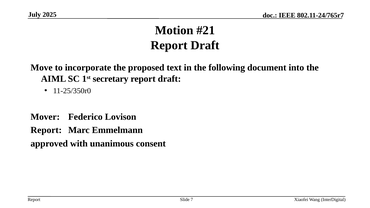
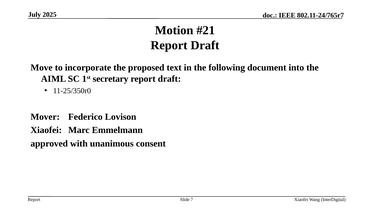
Report at (46, 130): Report -> Xiaofei
